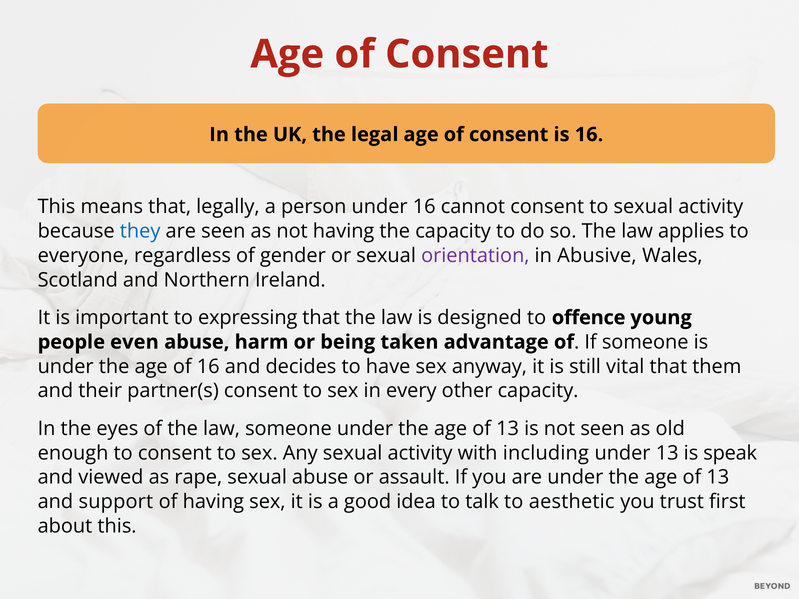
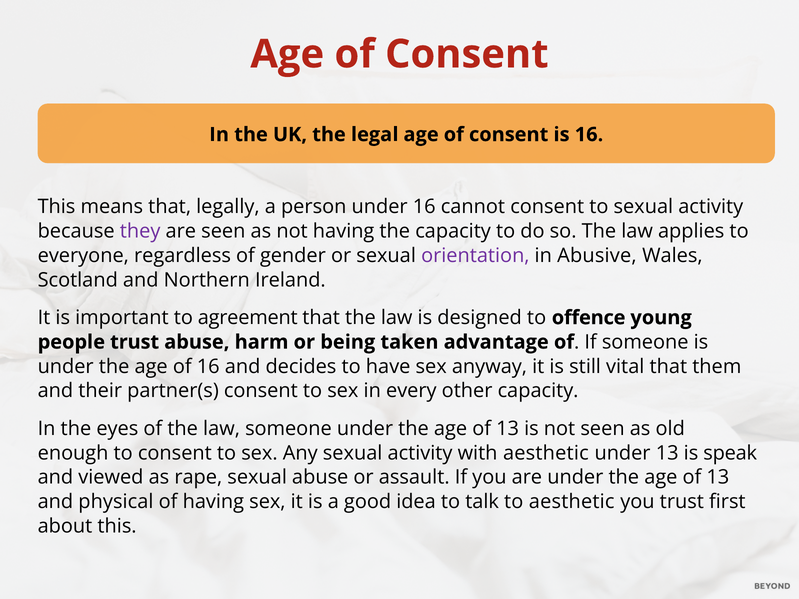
they colour: blue -> purple
expressing: expressing -> agreement
people even: even -> trust
with including: including -> aesthetic
support: support -> physical
